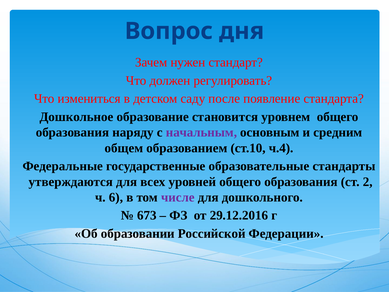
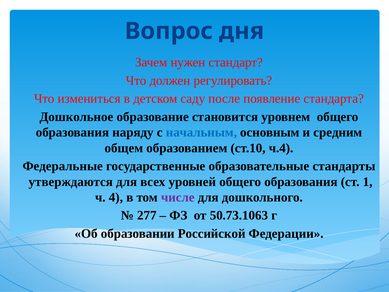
начальным colour: purple -> blue
2: 2 -> 1
6: 6 -> 4
673: 673 -> 277
29.12.2016: 29.12.2016 -> 50.73.1063
